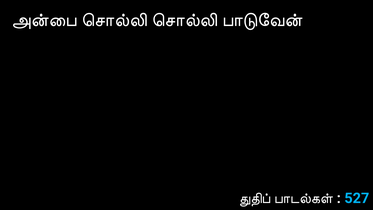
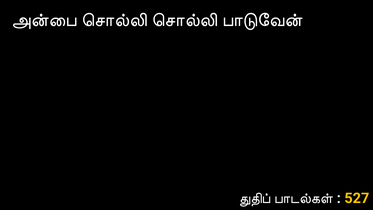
527 colour: light blue -> yellow
